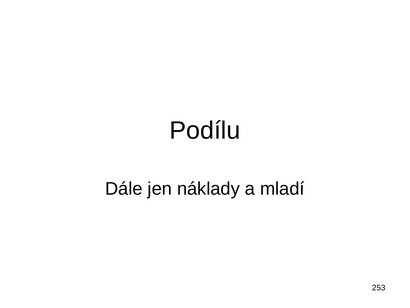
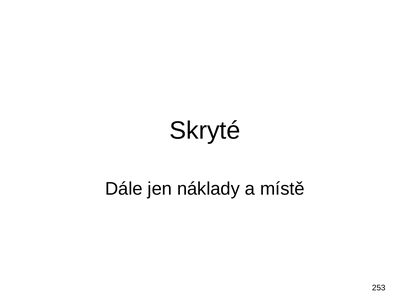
Podílu: Podílu -> Skryté
mladí: mladí -> místě
